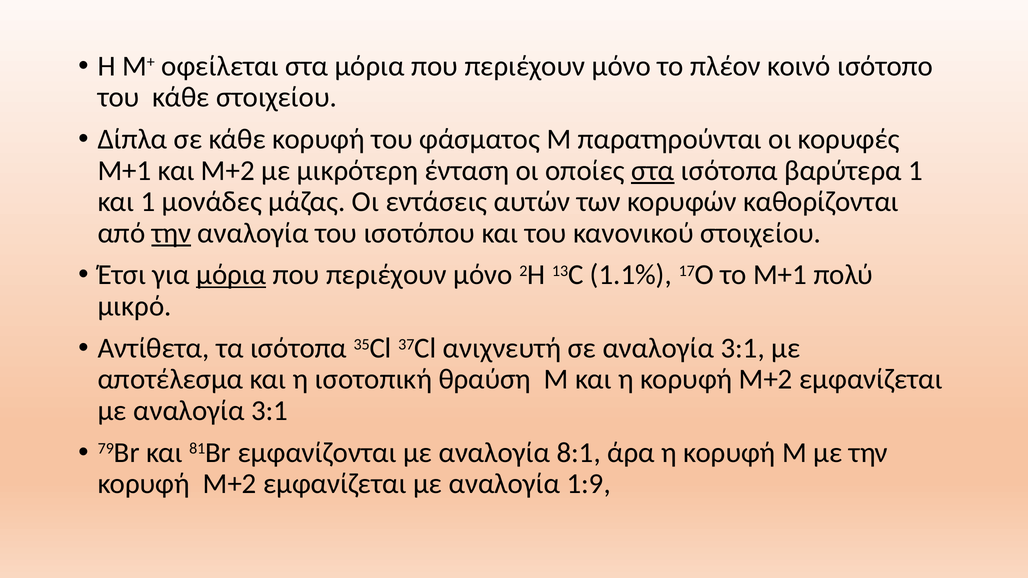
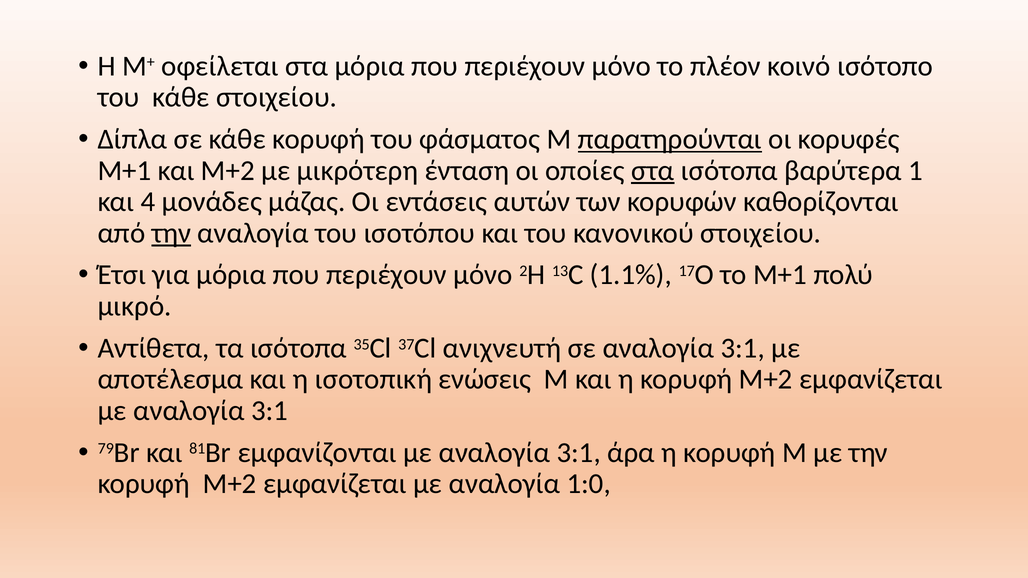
παρατηρούνται underline: none -> present
και 1: 1 -> 4
μόρια at (231, 275) underline: present -> none
θραύση: θραύση -> ενώσεις
εμφανίζονται με αναλογία 8:1: 8:1 -> 3:1
1:9: 1:9 -> 1:0
